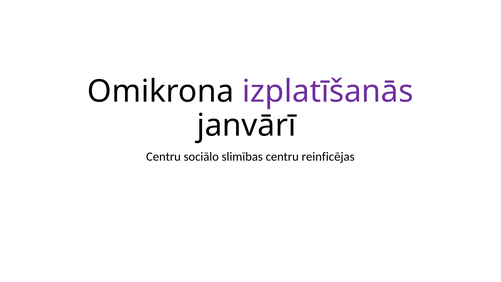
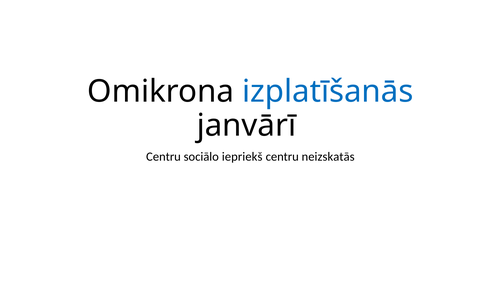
izplatīšanās colour: purple -> blue
slimības: slimības -> iepriekš
reinficējas: reinficējas -> neizskatās
